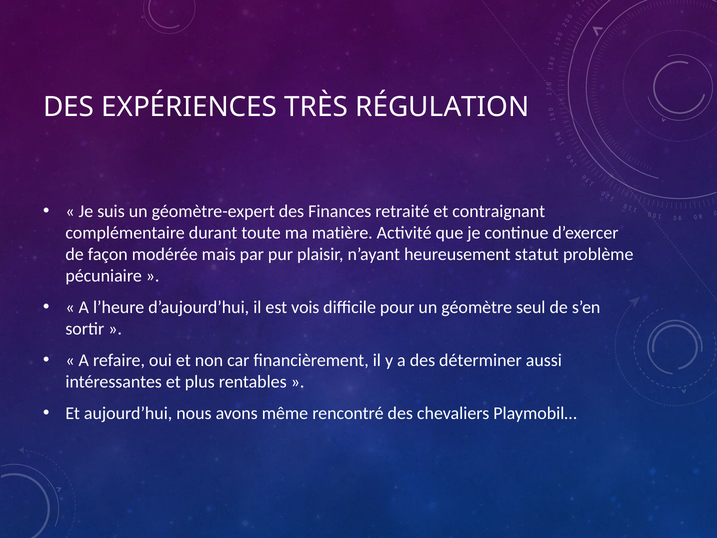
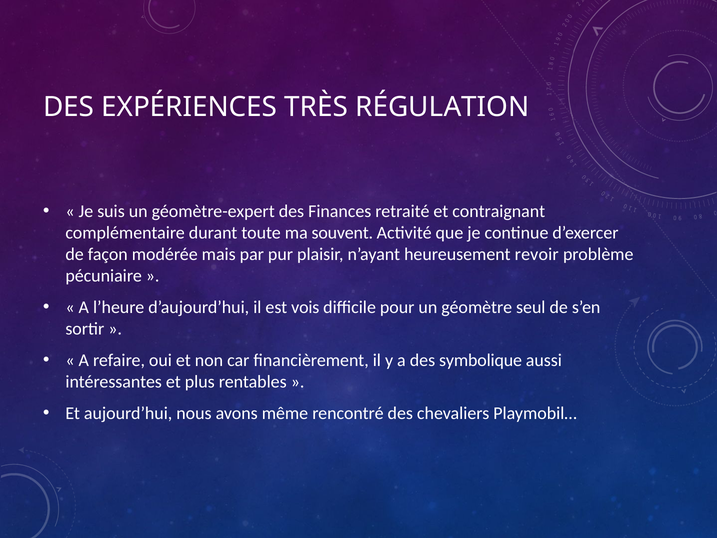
matière: matière -> souvent
statut: statut -> revoir
déterminer: déterminer -> symbolique
